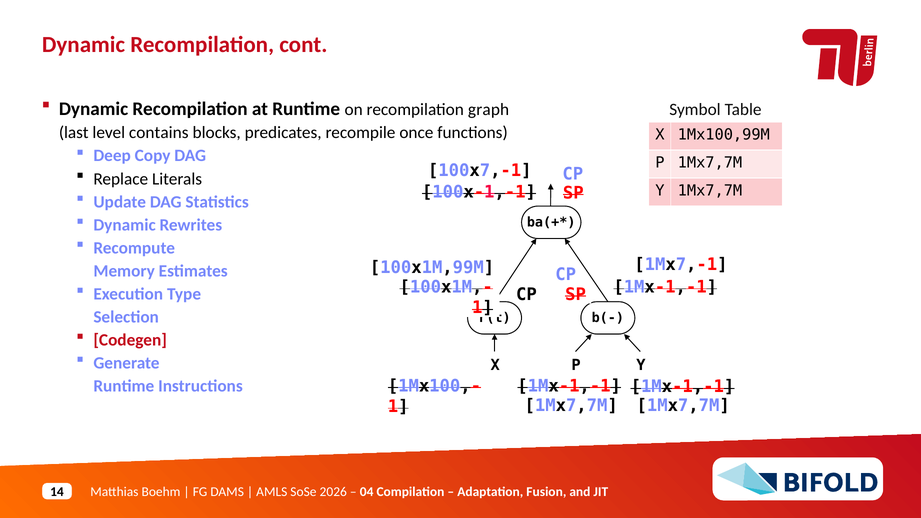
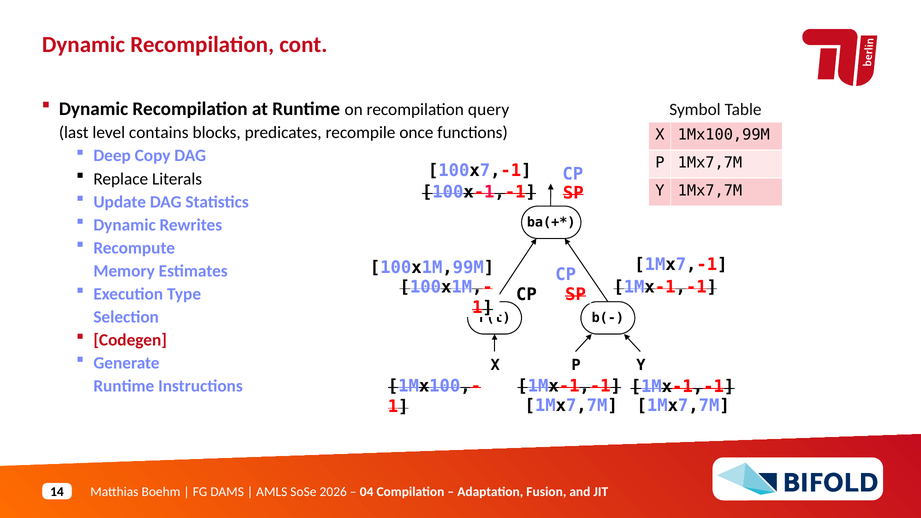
graph: graph -> query
